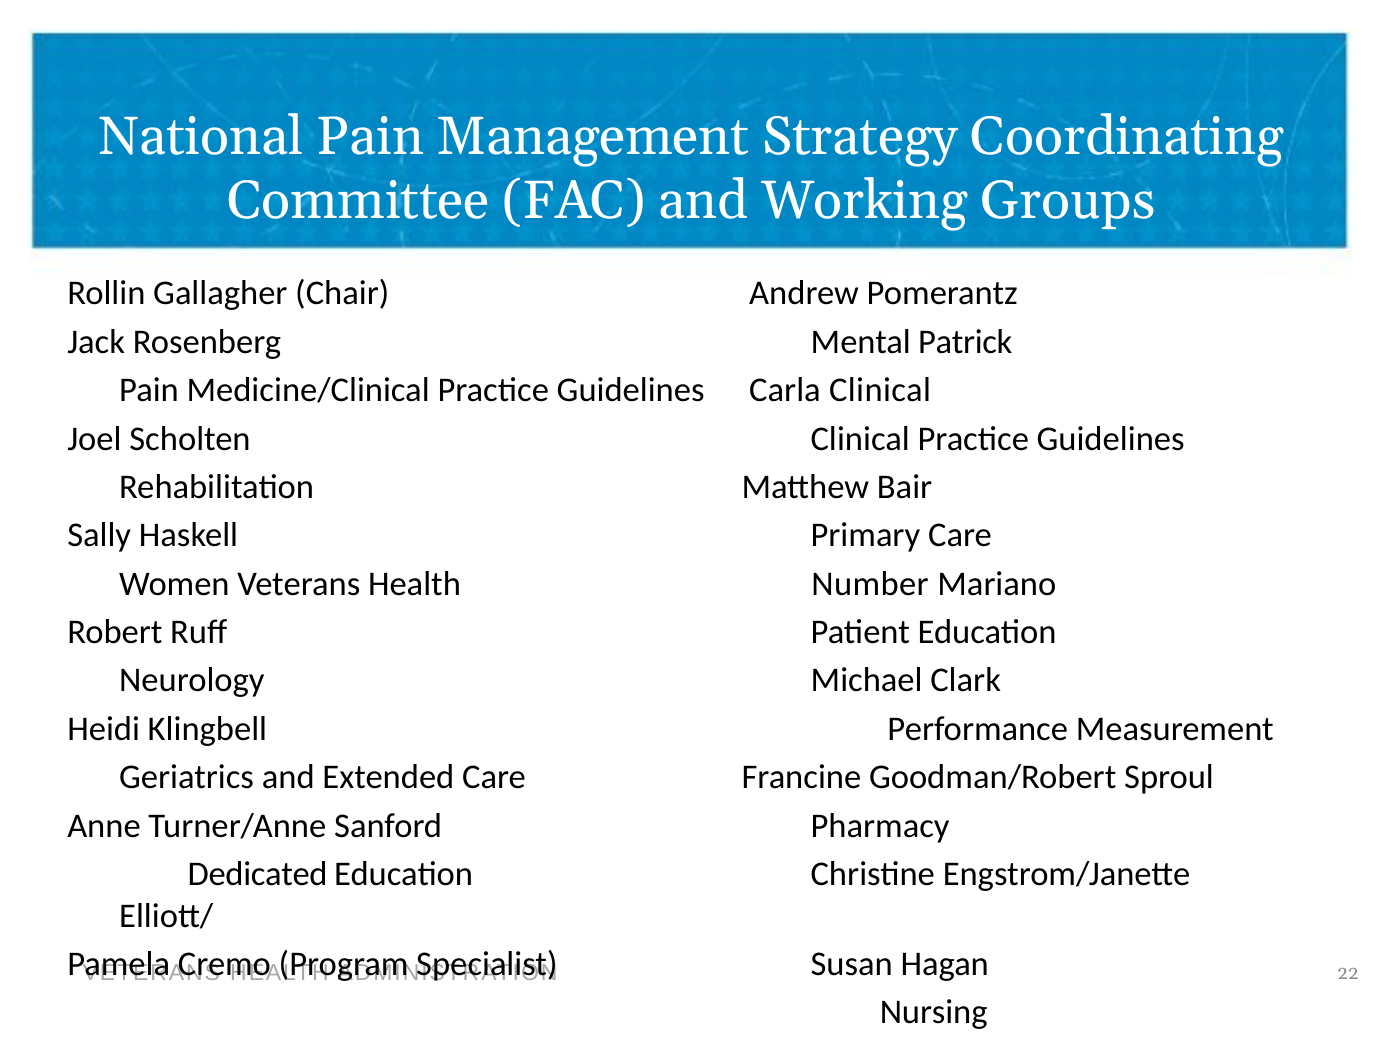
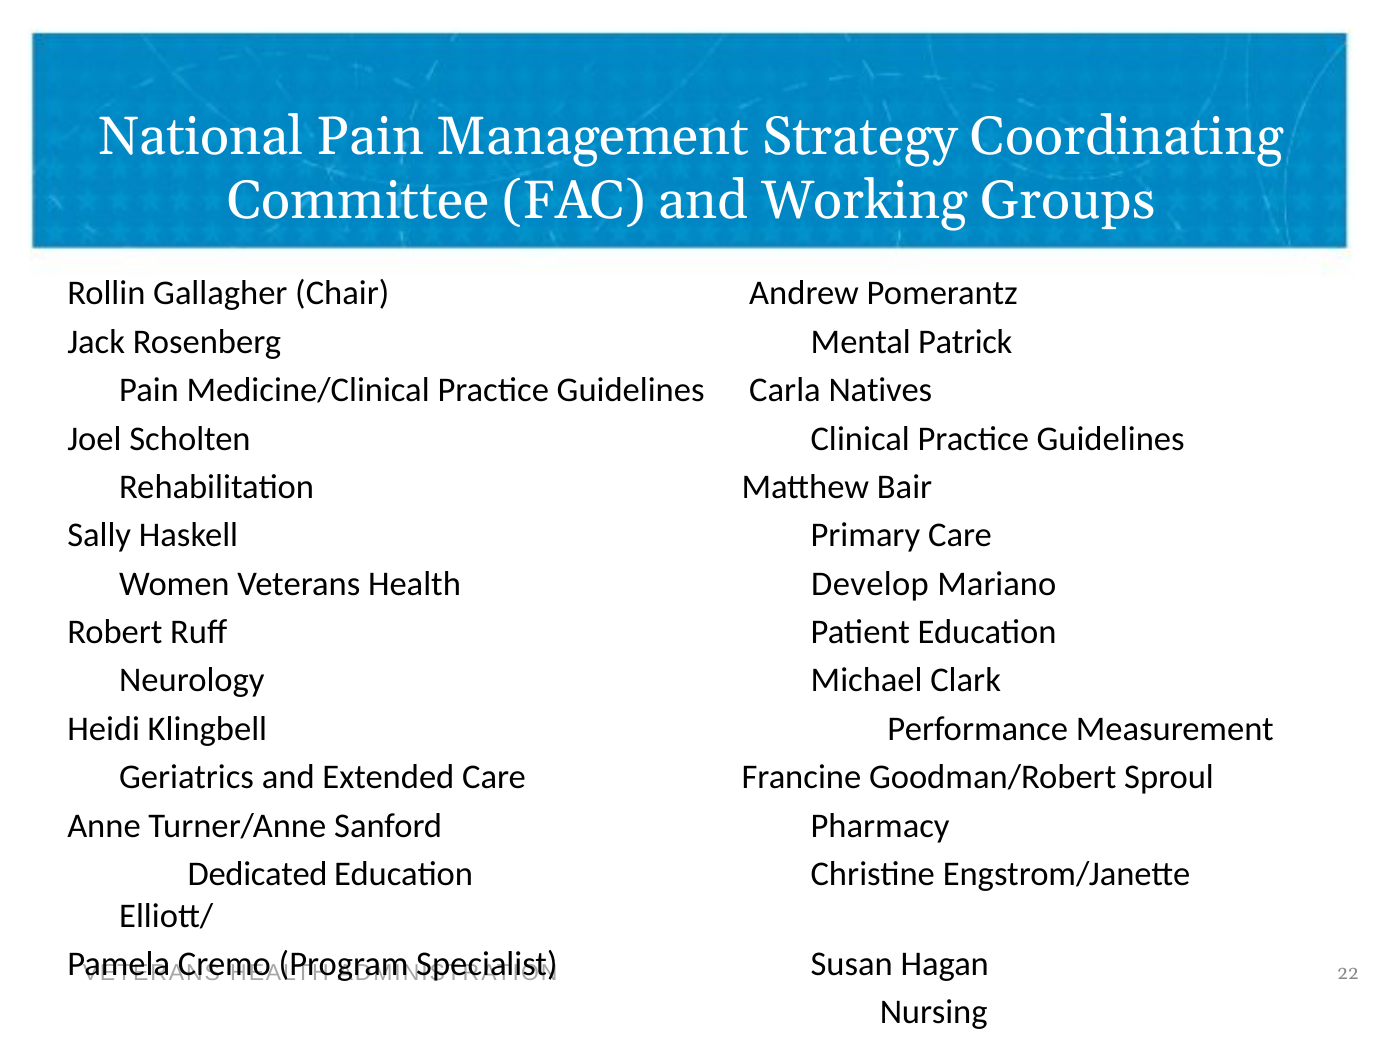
Carla Clinical: Clinical -> Natives
Number: Number -> Develop
